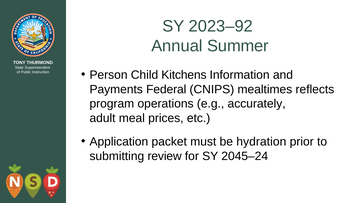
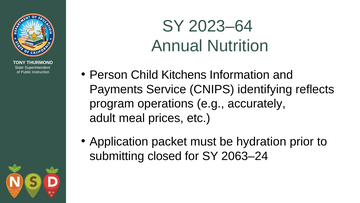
2023–92: 2023–92 -> 2023–64
Summer: Summer -> Nutrition
Federal: Federal -> Service
mealtimes: mealtimes -> identifying
review: review -> closed
2045–24: 2045–24 -> 2063–24
